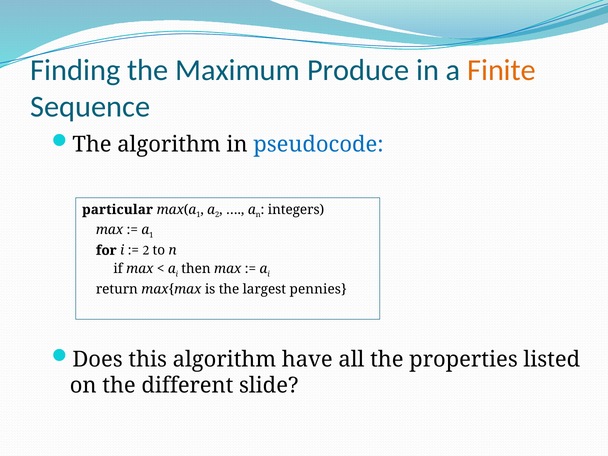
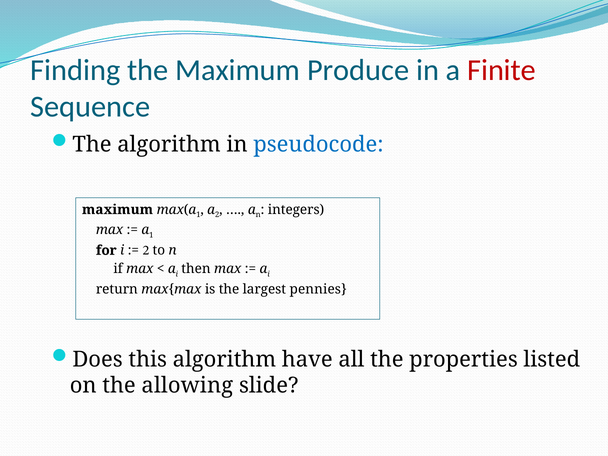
Finite colour: orange -> red
particular at (117, 210): particular -> maximum
different: different -> allowing
